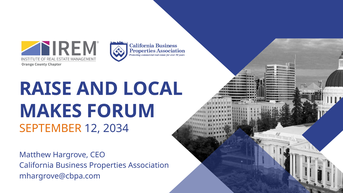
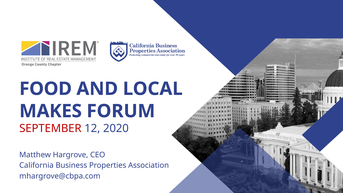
RAISE: RAISE -> FOOD
SEPTEMBER colour: orange -> red
2034: 2034 -> 2020
